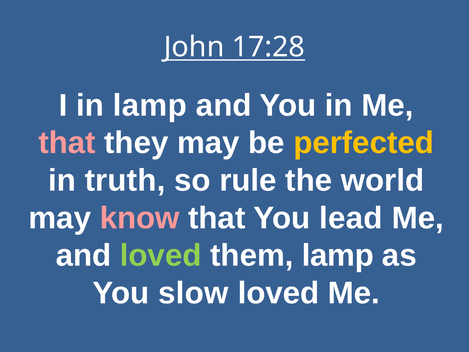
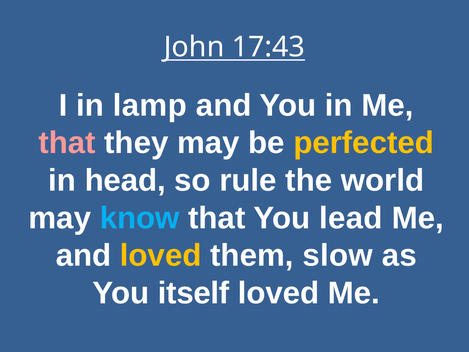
17:28: 17:28 -> 17:43
truth: truth -> head
know colour: pink -> light blue
loved at (161, 255) colour: light green -> yellow
them lamp: lamp -> slow
slow: slow -> itself
